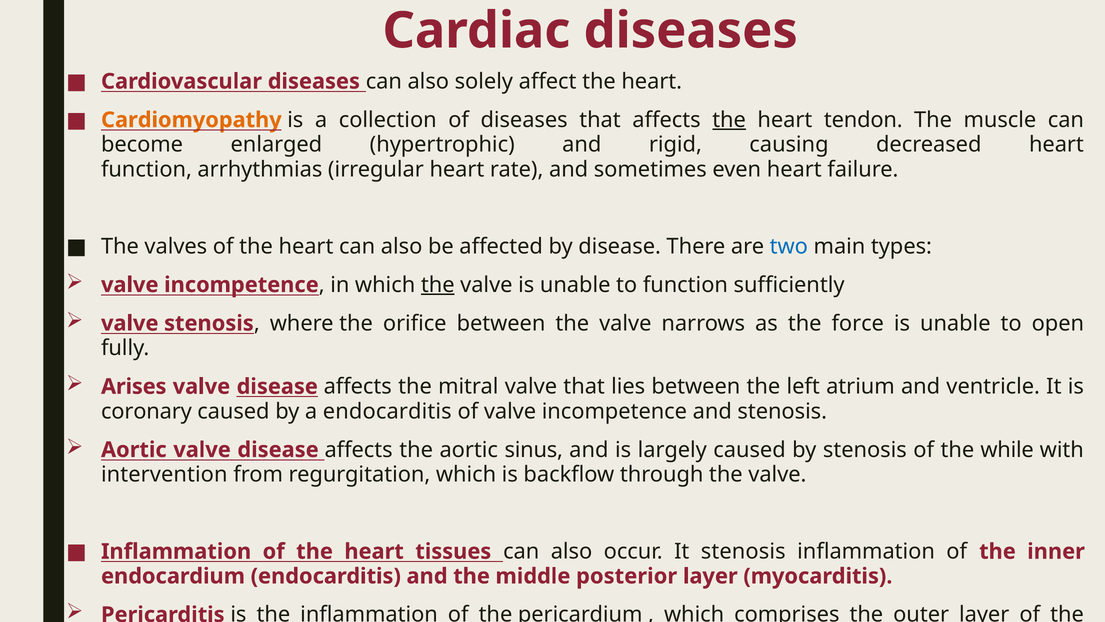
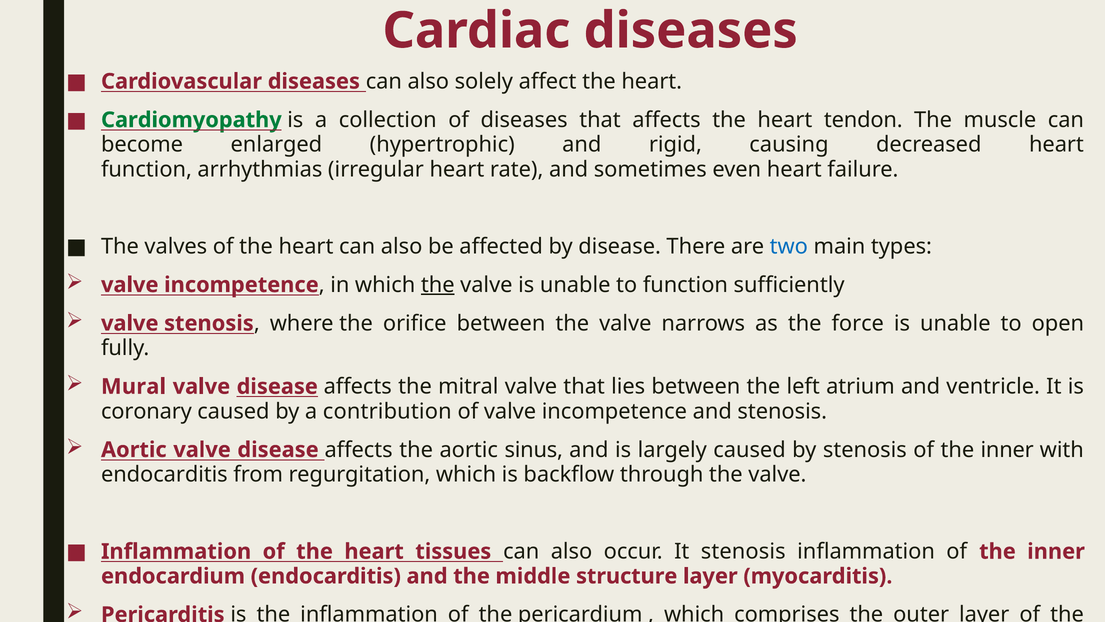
Cardiomyopathy colour: orange -> green
the at (729, 120) underline: present -> none
Arises: Arises -> Mural
a endocarditis: endocarditis -> contribution
stenosis of the while: while -> inner
intervention at (164, 474): intervention -> endocarditis
posterior: posterior -> structure
